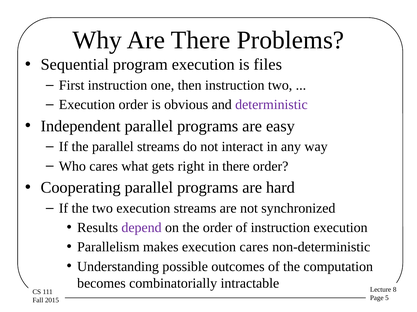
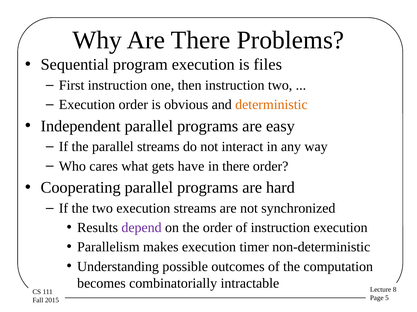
deterministic colour: purple -> orange
right: right -> have
execution cares: cares -> timer
